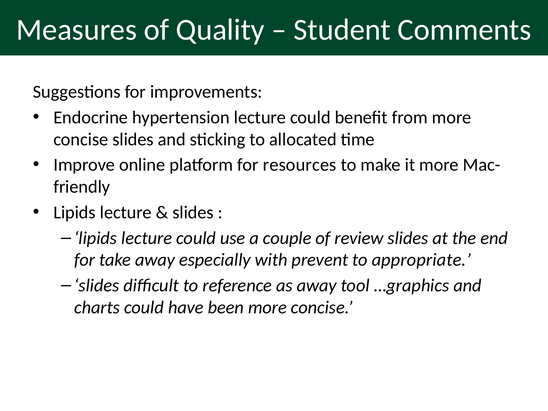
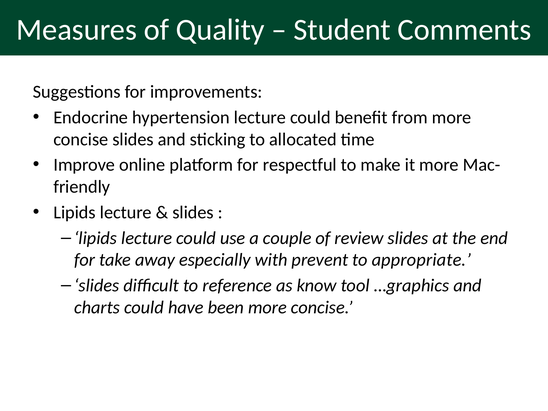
resources: resources -> respectful
as away: away -> know
